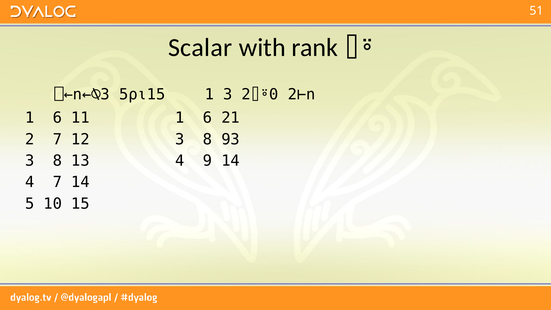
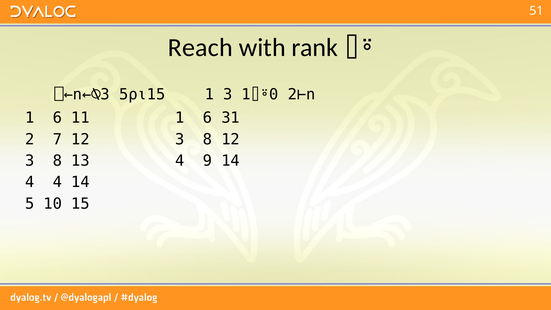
Scalar: Scalar -> Reach
2⌷⍤0: 2⌷⍤0 -> 1⌷⍤0
21: 21 -> 31
8 93: 93 -> 12
4 7: 7 -> 4
